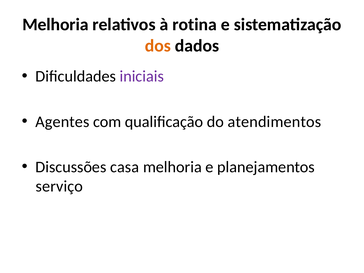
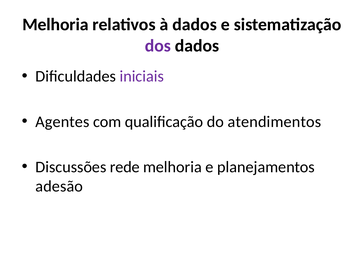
à rotina: rotina -> dados
dos colour: orange -> purple
casa: casa -> rede
serviço: serviço -> adesão
